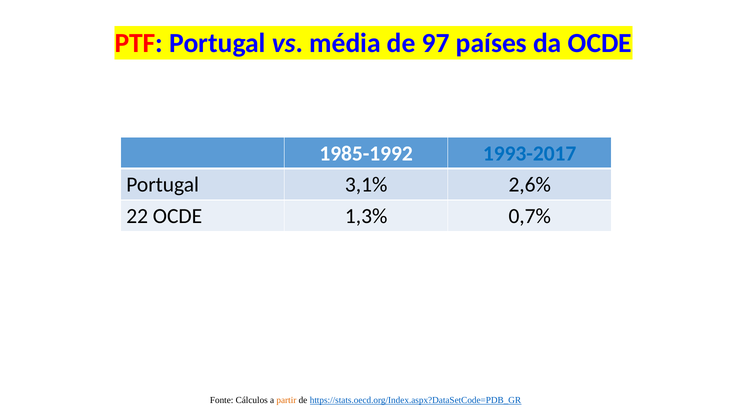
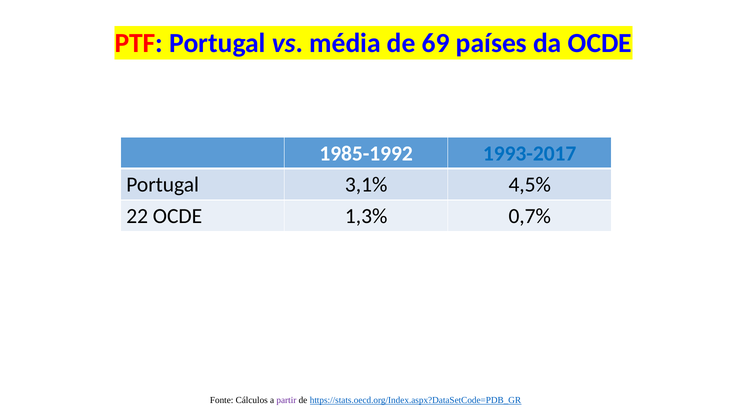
97: 97 -> 69
2,6%: 2,6% -> 4,5%
partir colour: orange -> purple
